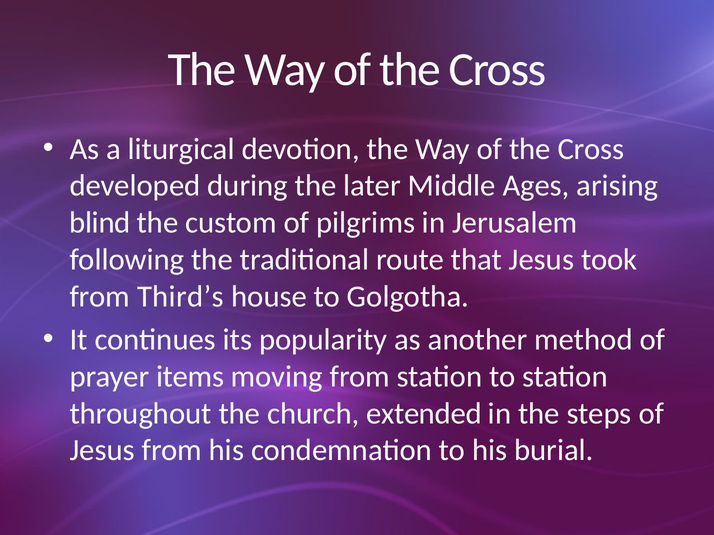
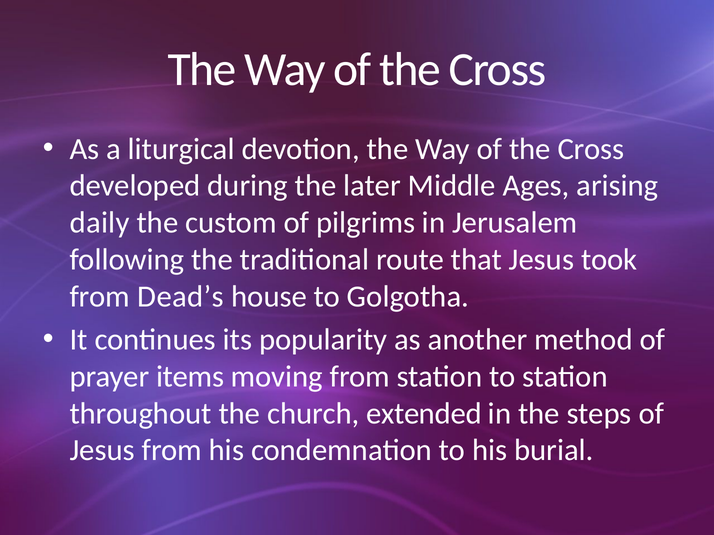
blind: blind -> daily
Third’s: Third’s -> Dead’s
